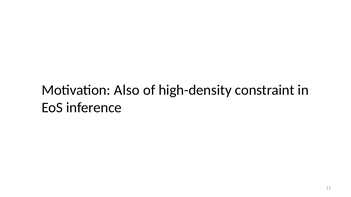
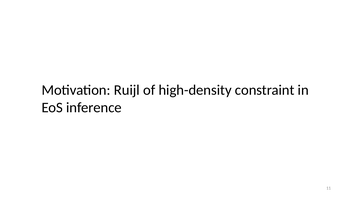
Also: Also -> Ruijl
